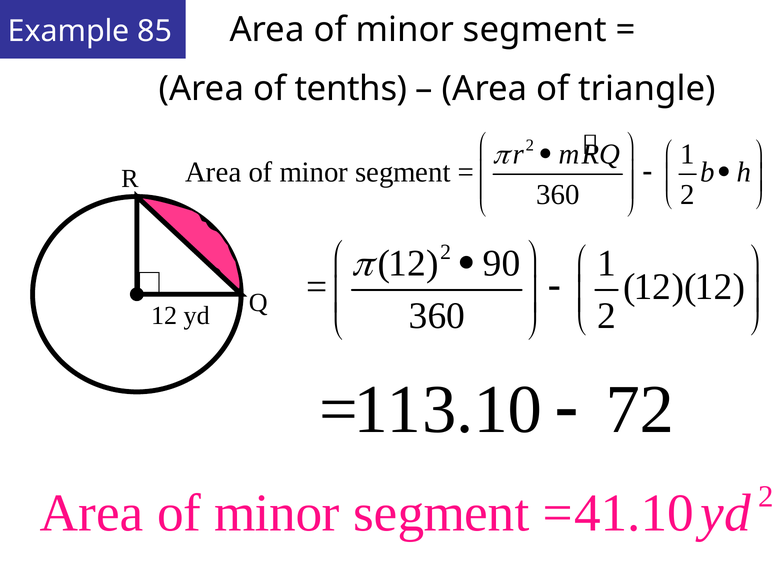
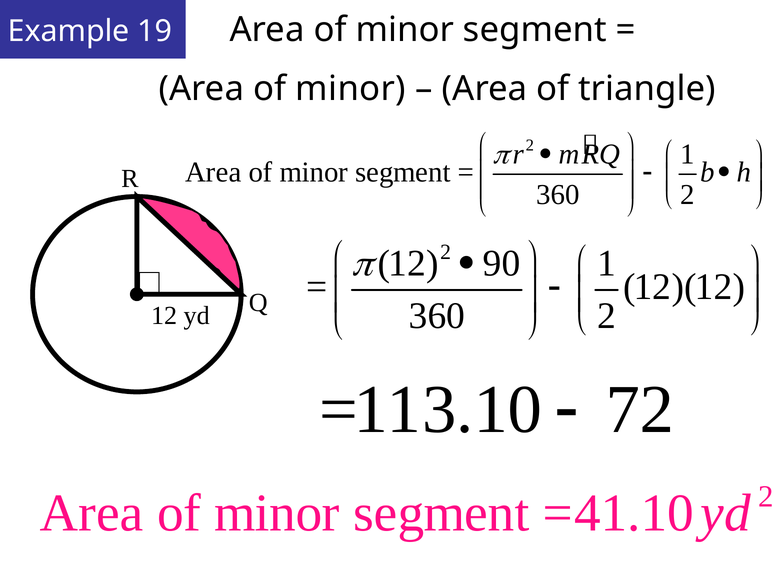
85: 85 -> 19
tenths at (351, 89): tenths -> minor
